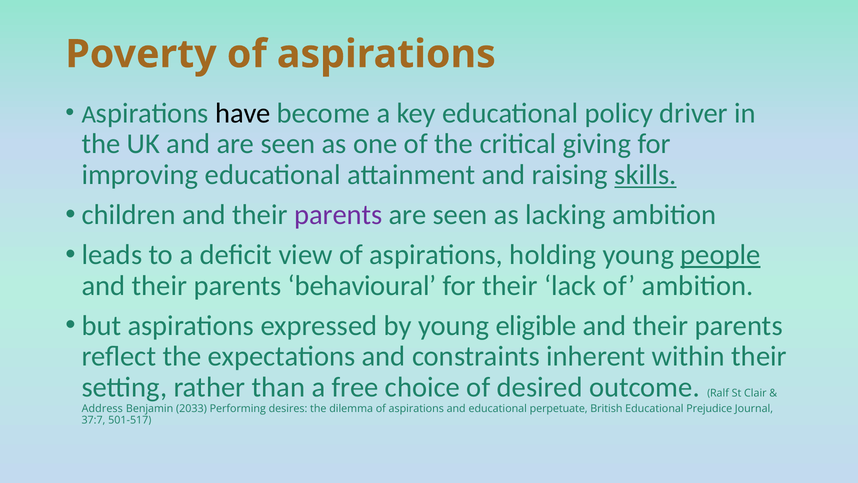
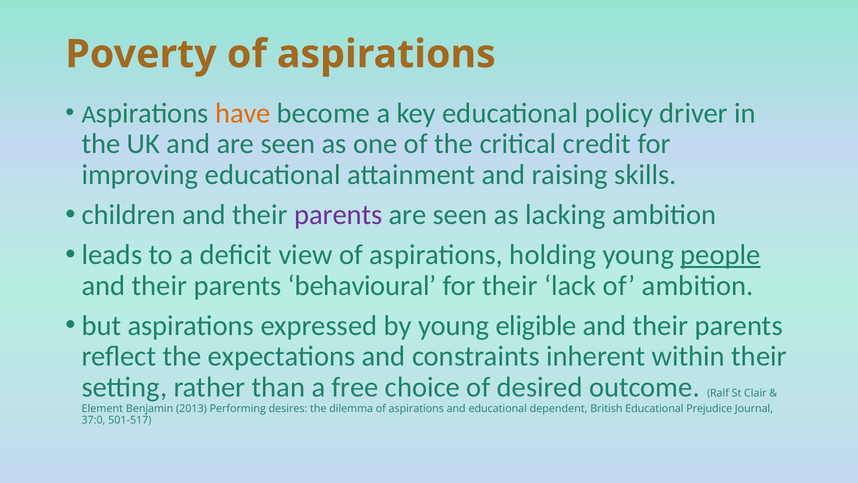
have colour: black -> orange
giving: giving -> credit
skills underline: present -> none
Address: Address -> Element
2033: 2033 -> 2013
perpetuate: perpetuate -> dependent
37:7: 37:7 -> 37:0
